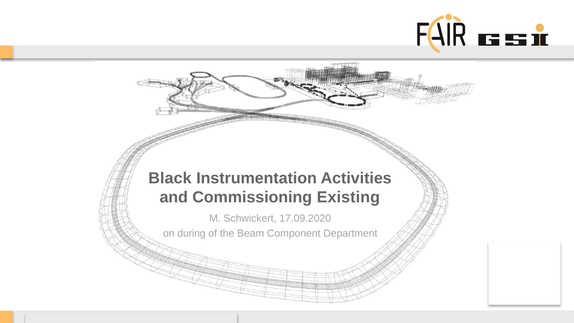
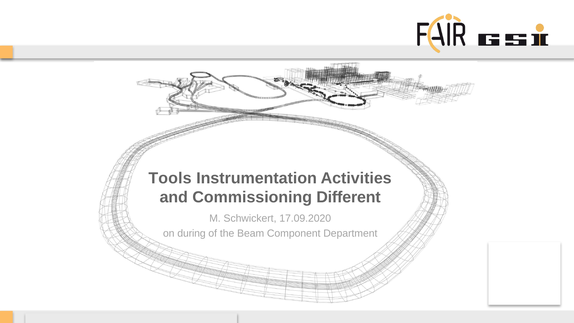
Black: Black -> Tools
Existing: Existing -> Different
